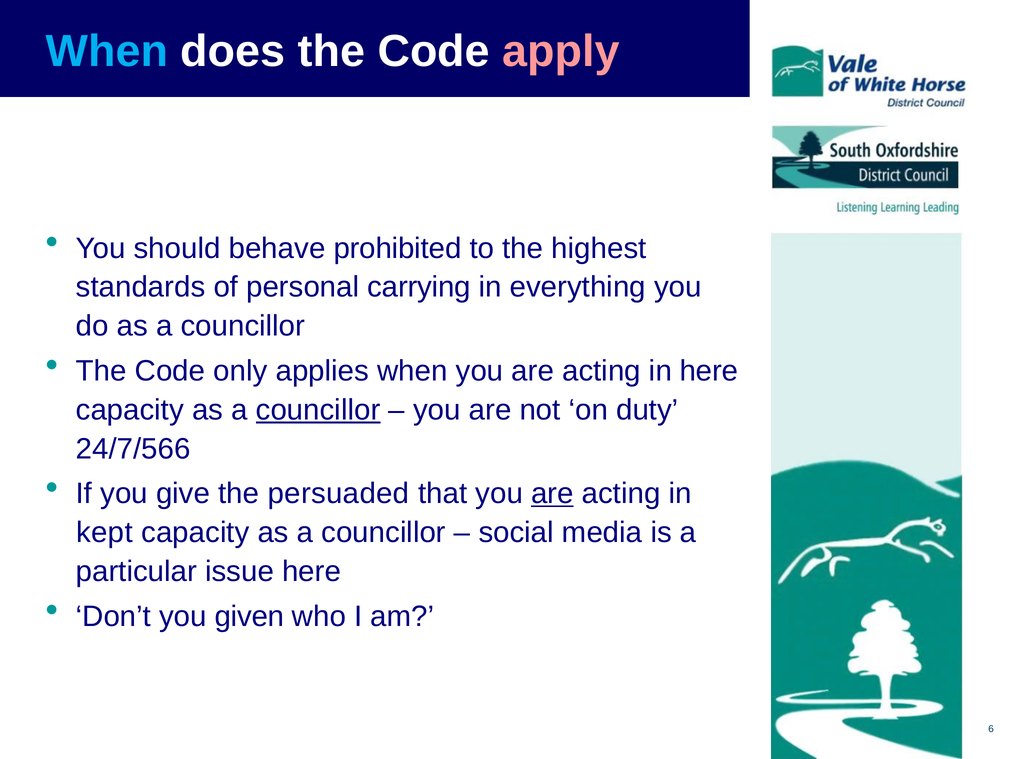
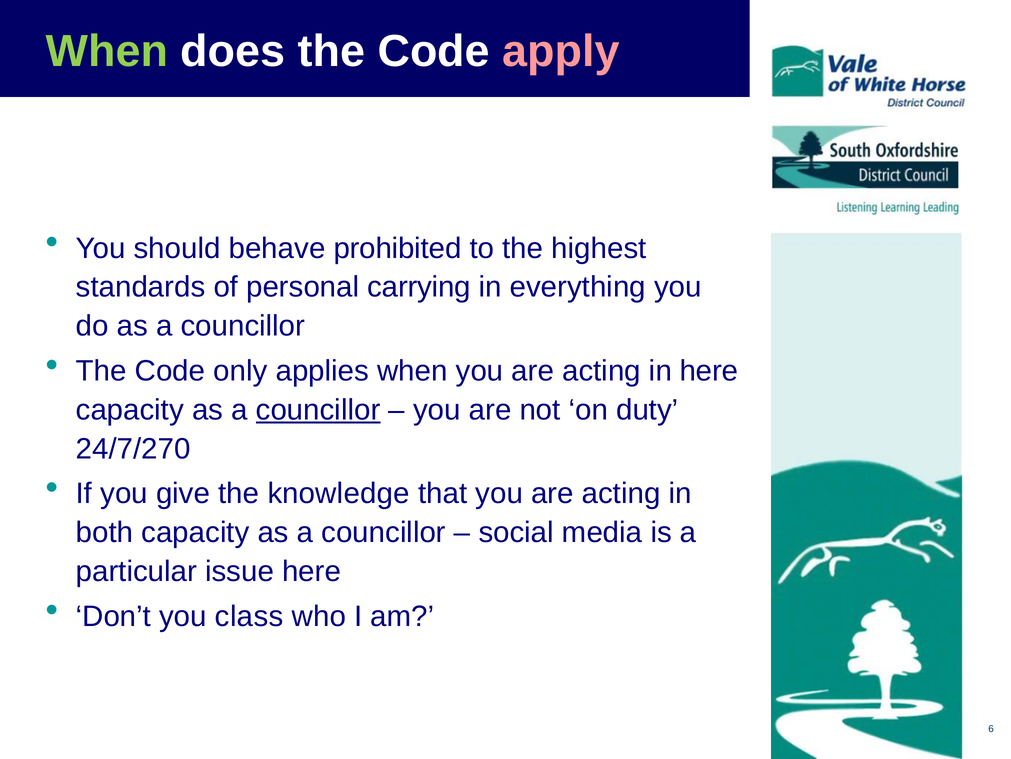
When at (107, 51) colour: light blue -> light green
24/7/566: 24/7/566 -> 24/7/270
persuaded: persuaded -> knowledge
are at (552, 493) underline: present -> none
kept: kept -> both
given: given -> class
